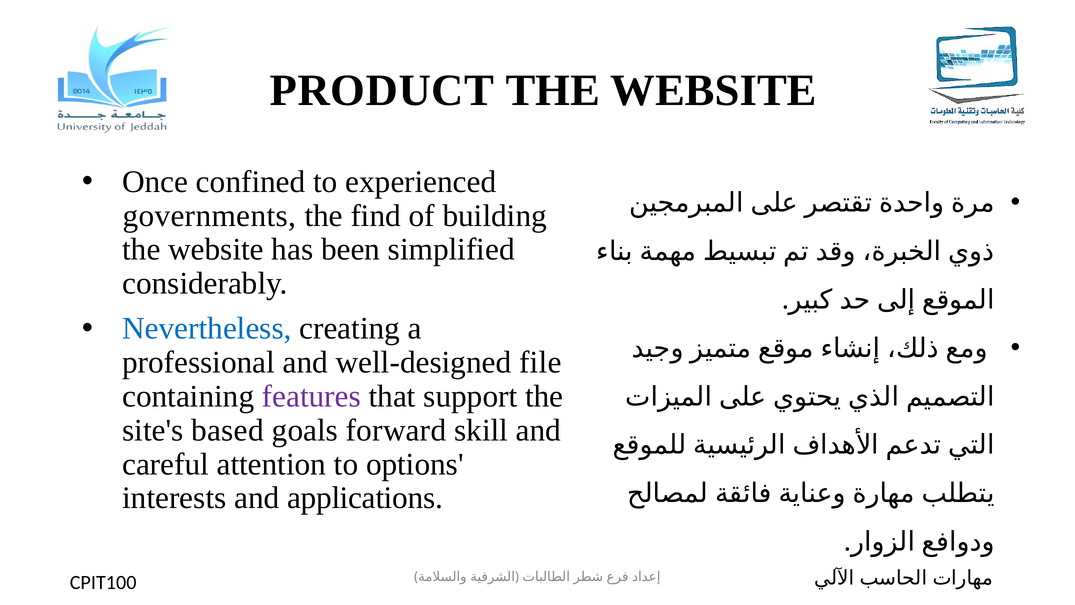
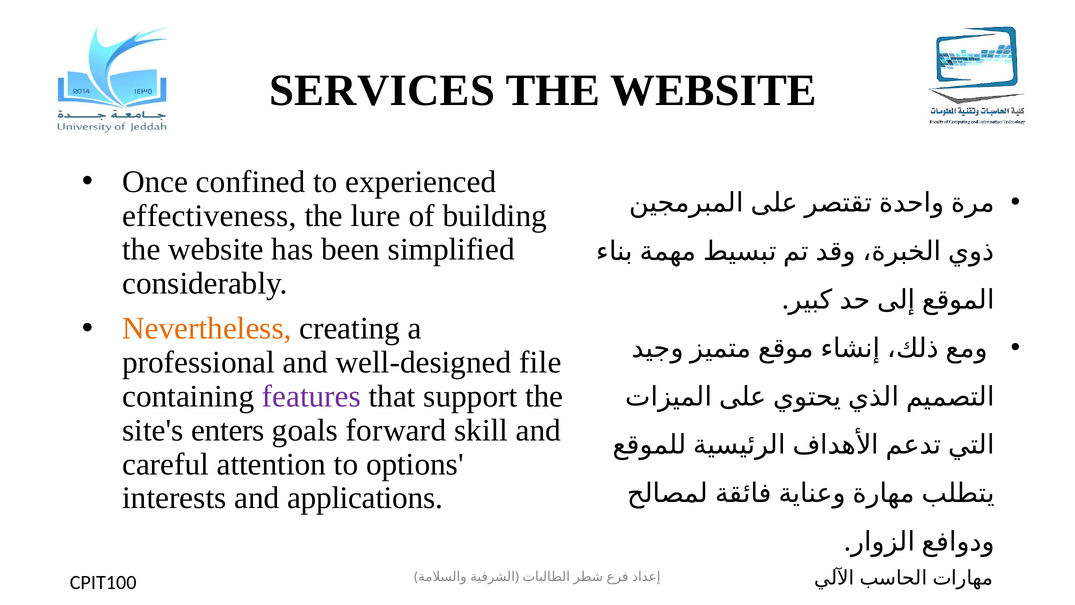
PRODUCT: PRODUCT -> SERVICES
governments: governments -> effectiveness
find: find -> lure
Nevertheless colour: blue -> orange
based: based -> enters
